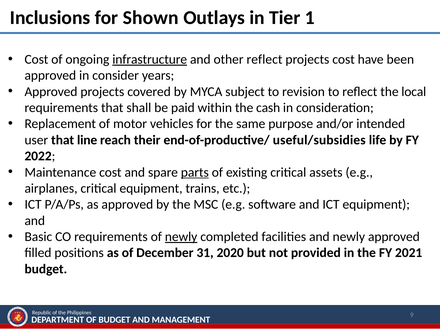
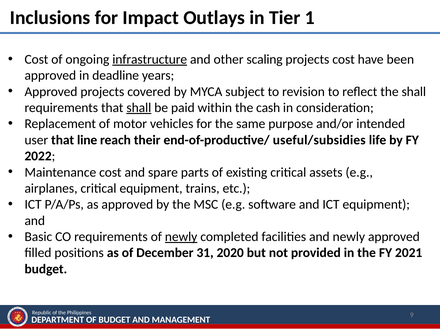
Shown: Shown -> Impact
other reflect: reflect -> scaling
consider: consider -> deadline
the local: local -> shall
shall at (139, 108) underline: none -> present
parts underline: present -> none
